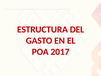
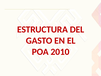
2017: 2017 -> 2010
